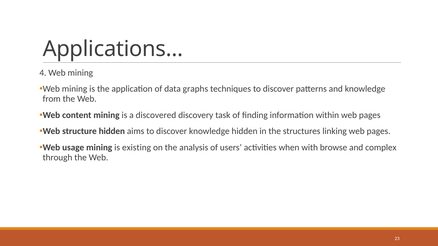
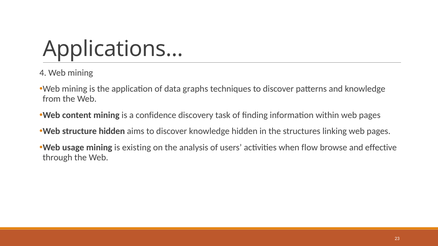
discovered: discovered -> confidence
with: with -> flow
complex: complex -> effective
